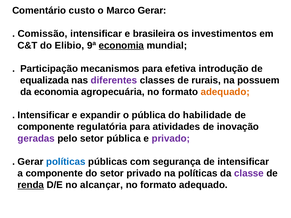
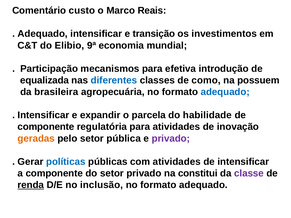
Marco Gerar: Gerar -> Reais
Comissão at (43, 34): Comissão -> Adequado
brasileira: brasileira -> transição
economia at (121, 45) underline: present -> none
diferentes colour: purple -> blue
rurais: rurais -> como
da economia: economia -> brasileira
adequado at (225, 92) colour: orange -> blue
o pública: pública -> parcela
geradas colour: purple -> orange
com segurança: segurança -> atividades
na políticas: políticas -> constitui
alcançar: alcançar -> inclusão
